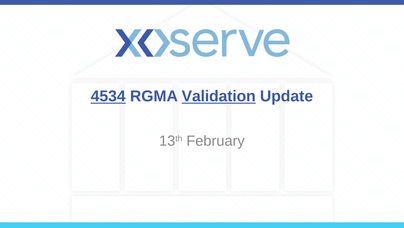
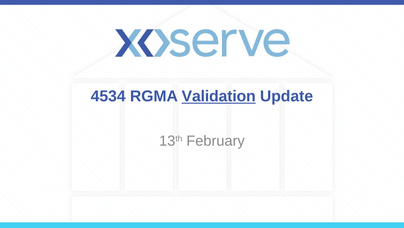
4534 underline: present -> none
